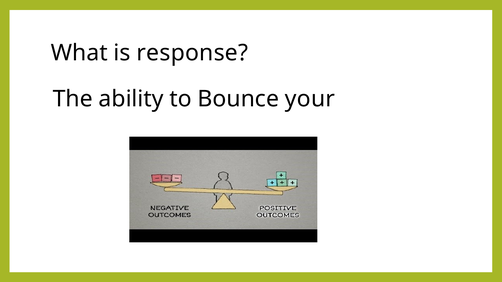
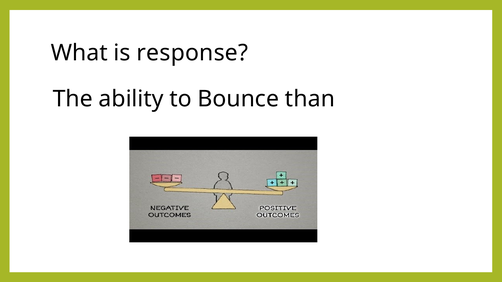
your: your -> than
